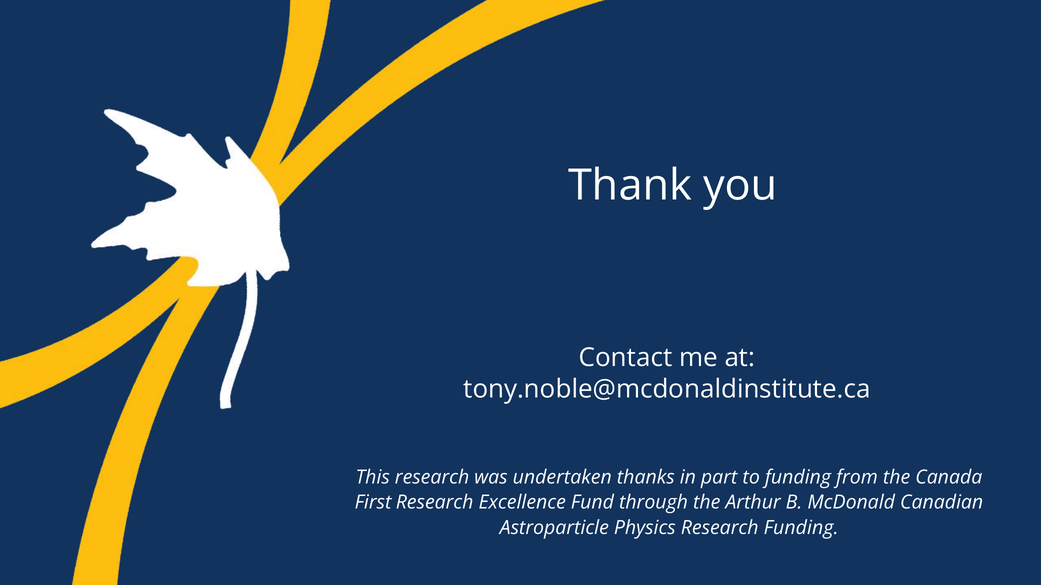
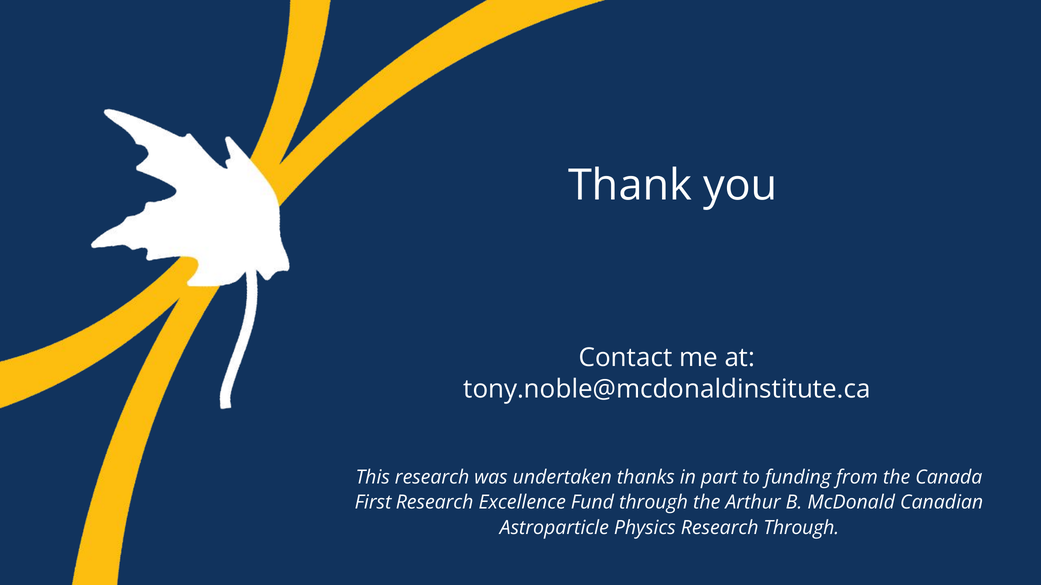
Research Funding: Funding -> Through
